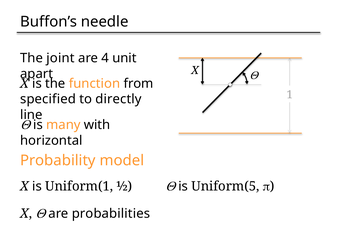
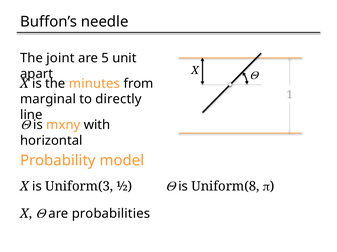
4: 4 -> 5
function: function -> minutes
specified: specified -> marginal
many: many -> mxny
Uniform(1: Uniform(1 -> Uniform(3
Uniform(5: Uniform(5 -> Uniform(8
